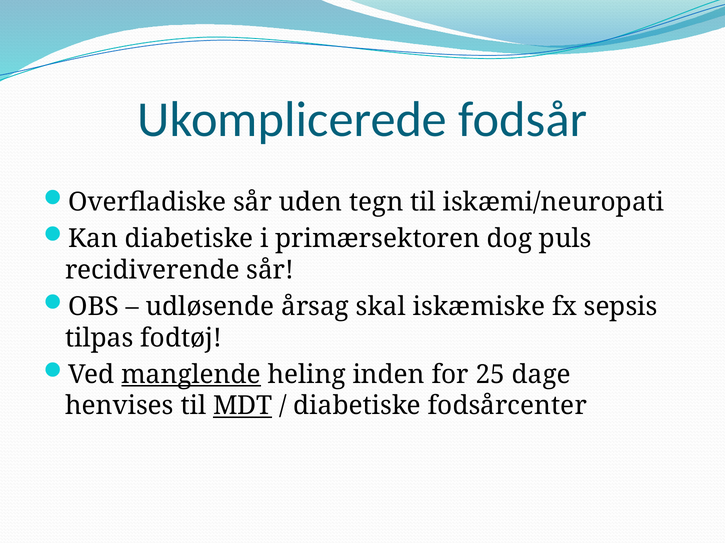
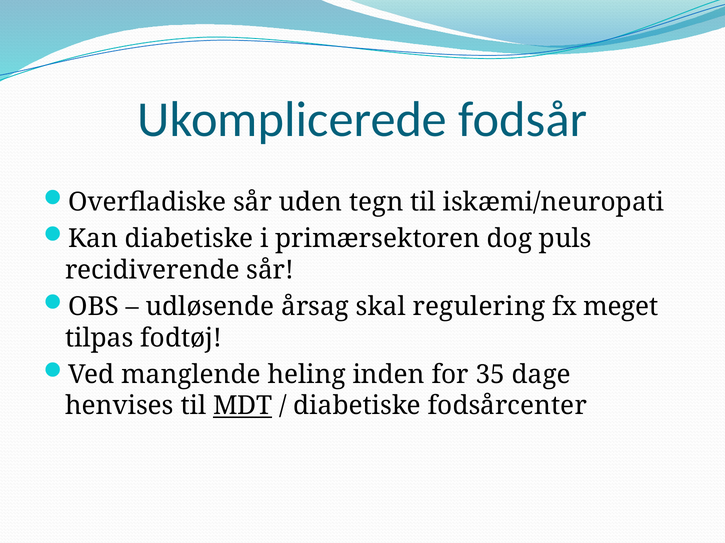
iskæmiske: iskæmiske -> regulering
sepsis: sepsis -> meget
manglende underline: present -> none
25: 25 -> 35
